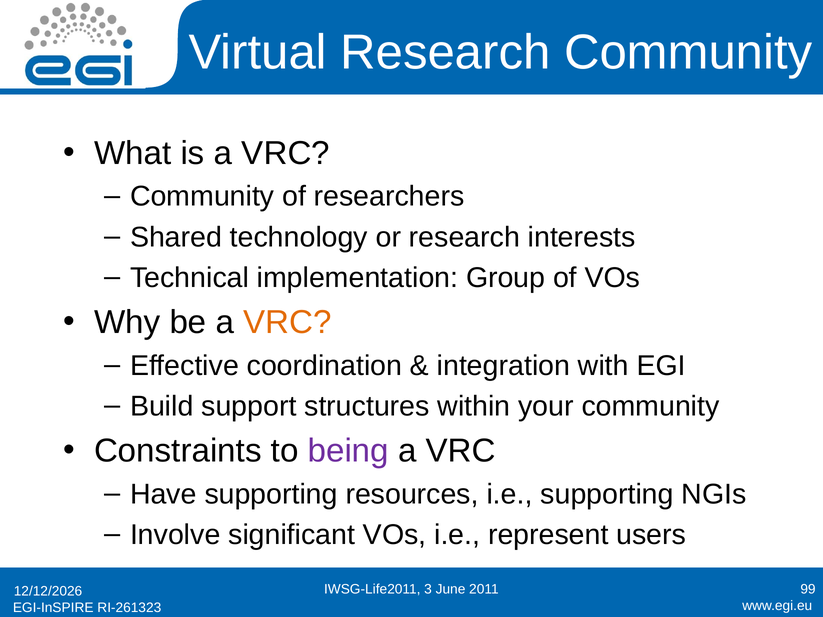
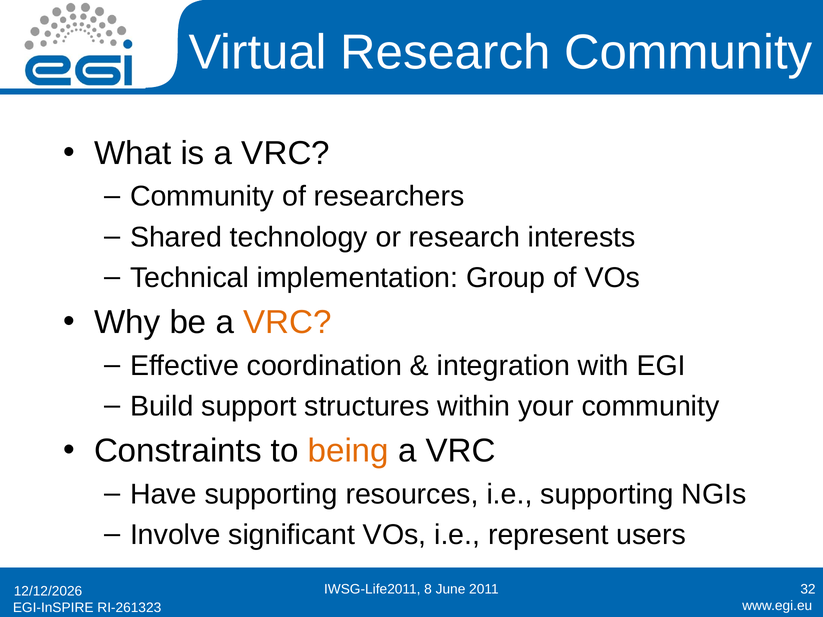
being colour: purple -> orange
3: 3 -> 8
99: 99 -> 32
